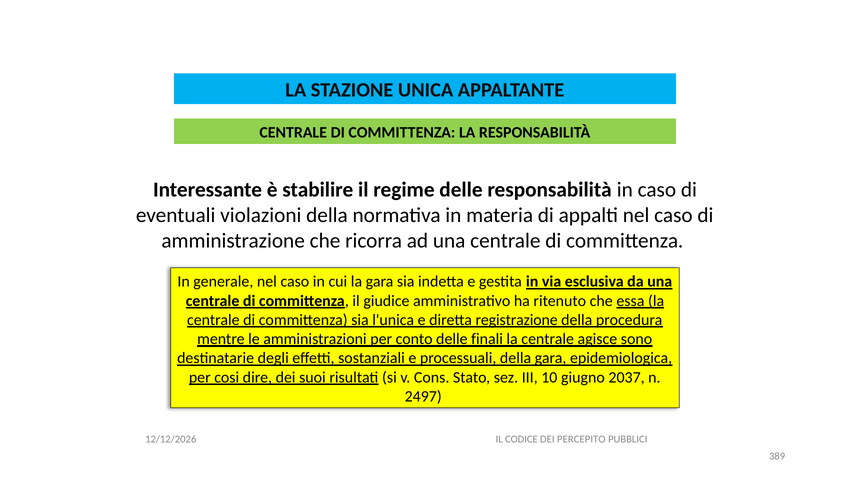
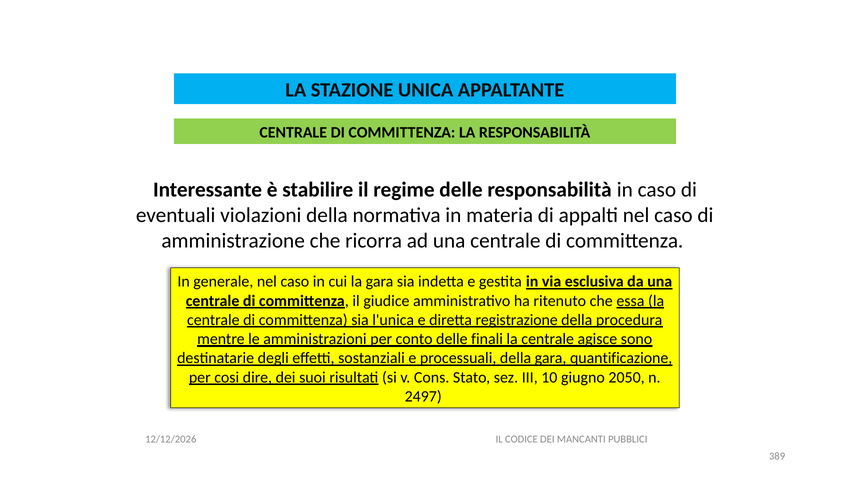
epidemiologica: epidemiologica -> quantificazione
2037: 2037 -> 2050
PERCEPITO: PERCEPITO -> MANCANTI
